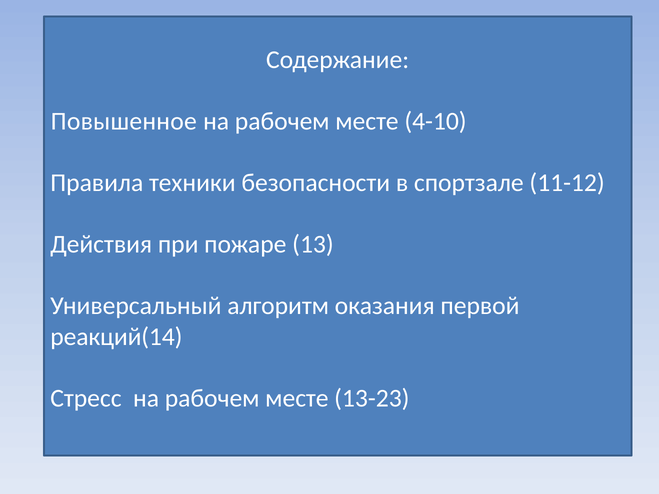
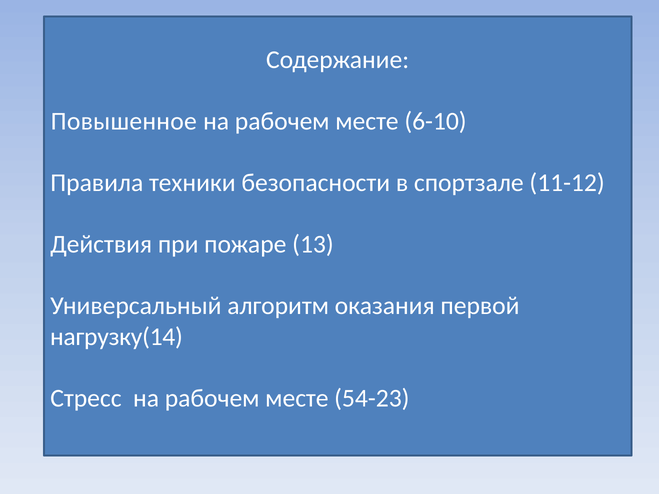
4-10: 4-10 -> 6-10
реакций(14: реакций(14 -> нагрузку(14
13-23: 13-23 -> 54-23
